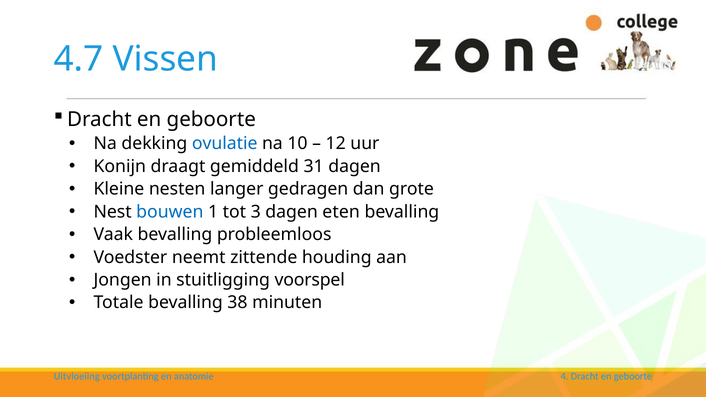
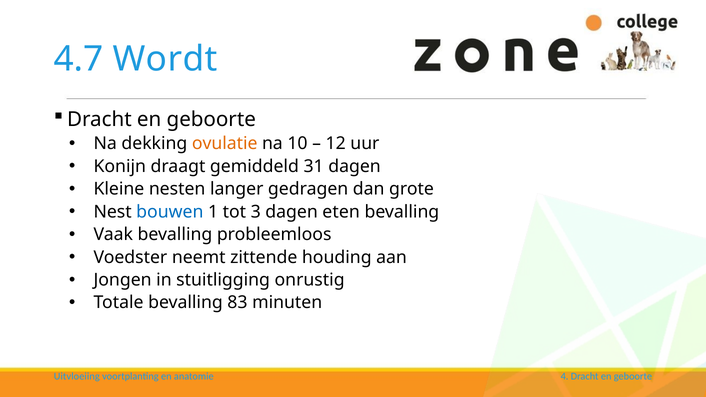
Vissen: Vissen -> Wordt
ovulatie colour: blue -> orange
voorspel: voorspel -> onrustig
38: 38 -> 83
